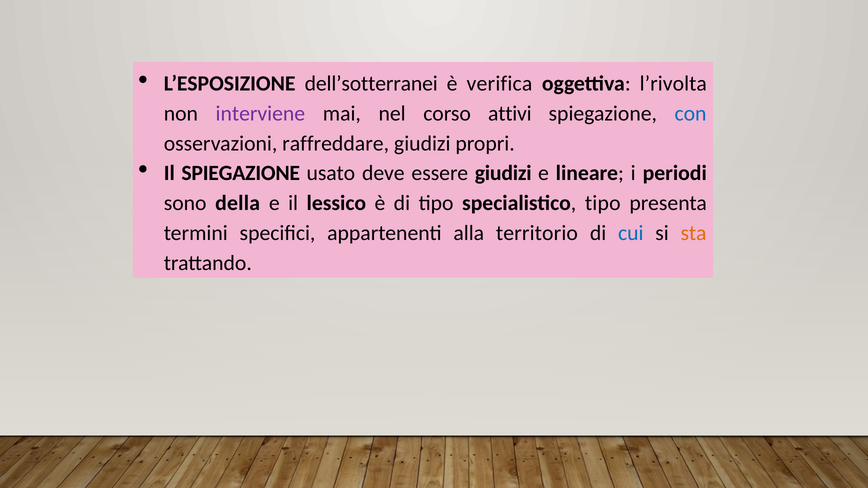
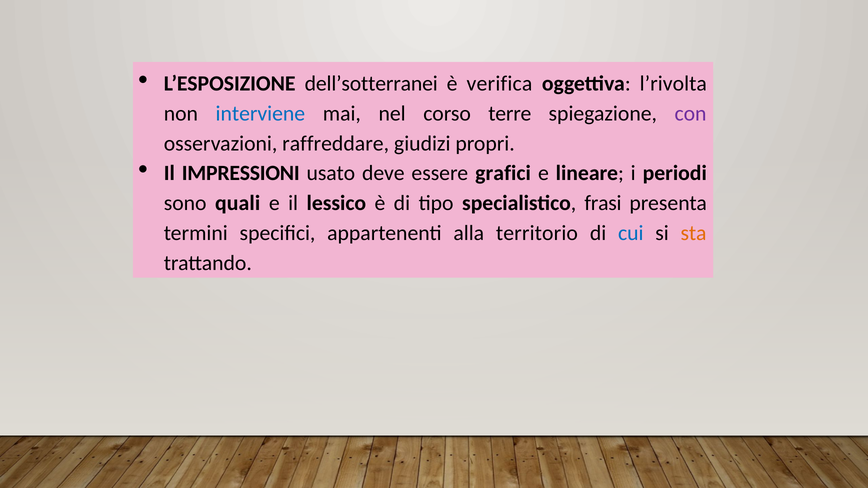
interviene colour: purple -> blue
attivi: attivi -> terre
con colour: blue -> purple
Il SPIEGAZIONE: SPIEGAZIONE -> IMPRESSIONI
essere giudizi: giudizi -> grafici
della: della -> quali
specialistico tipo: tipo -> frasi
